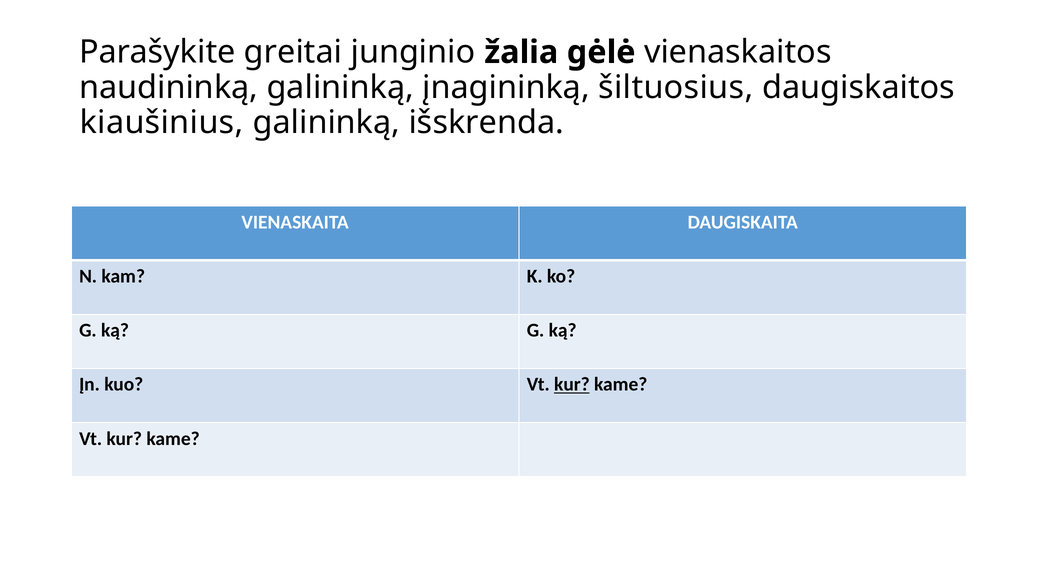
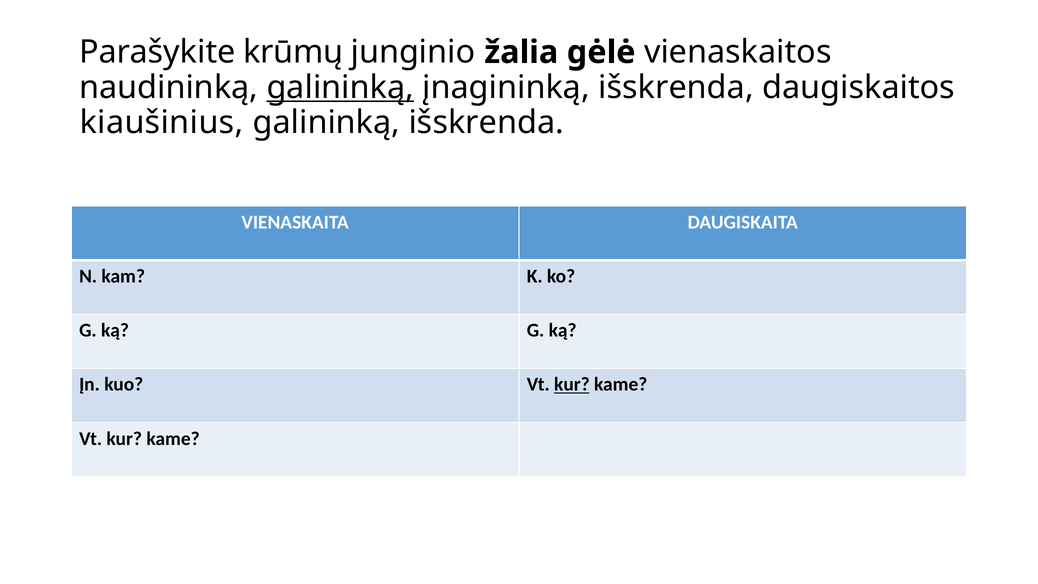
greitai: greitai -> krūmų
galininką at (340, 87) underline: none -> present
įnagininką šiltuosius: šiltuosius -> išskrenda
